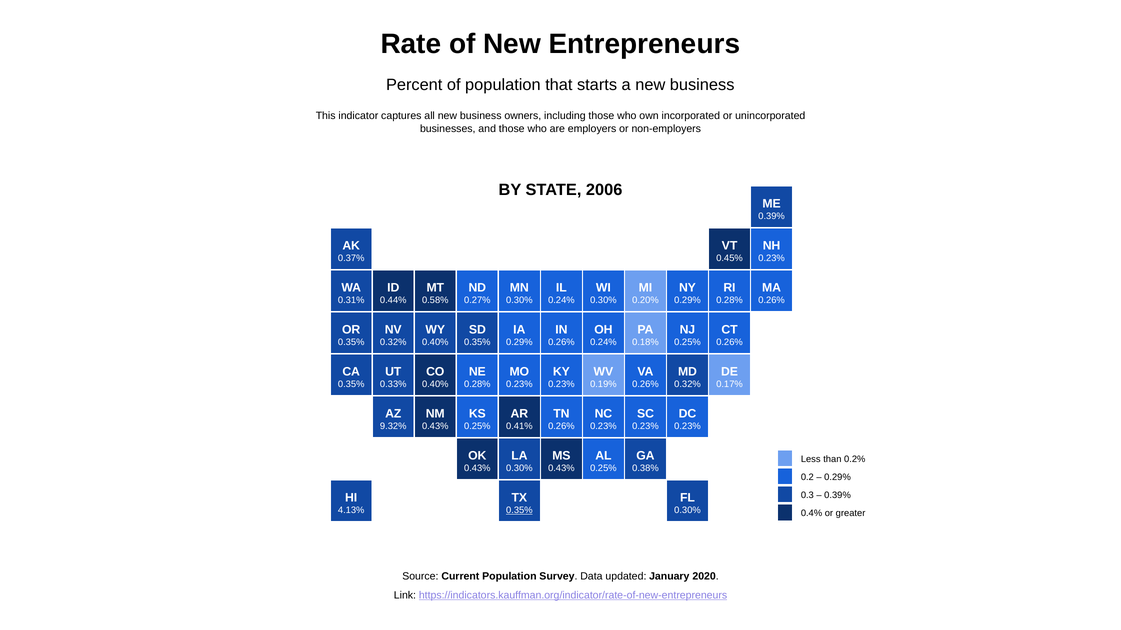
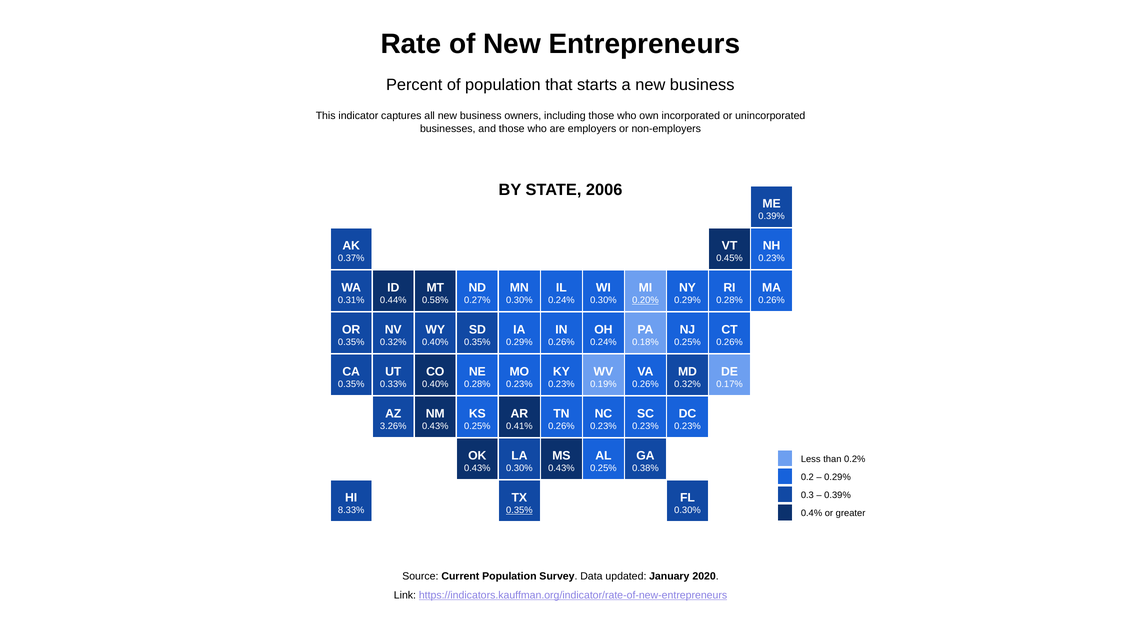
0.20% underline: none -> present
9.32%: 9.32% -> 3.26%
4.13%: 4.13% -> 8.33%
